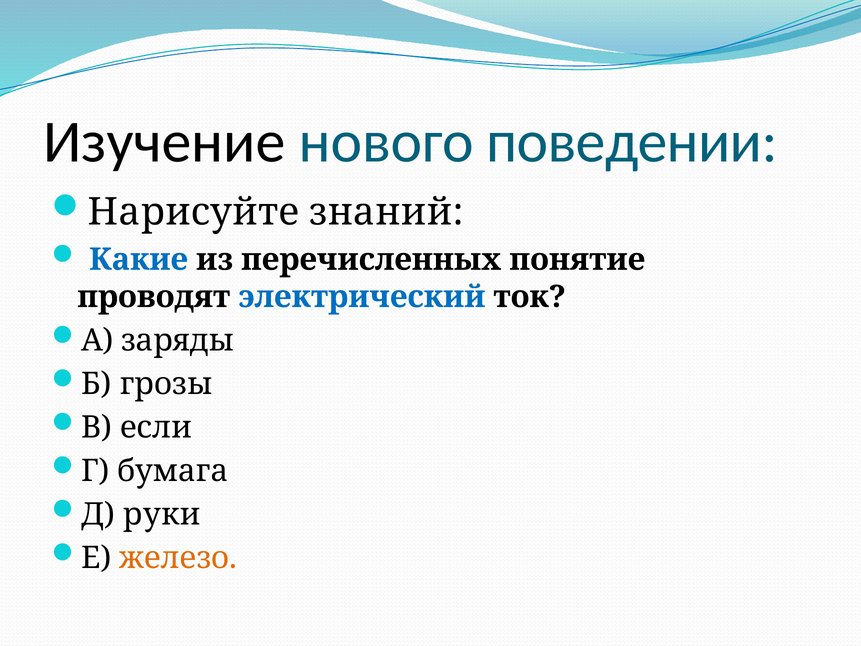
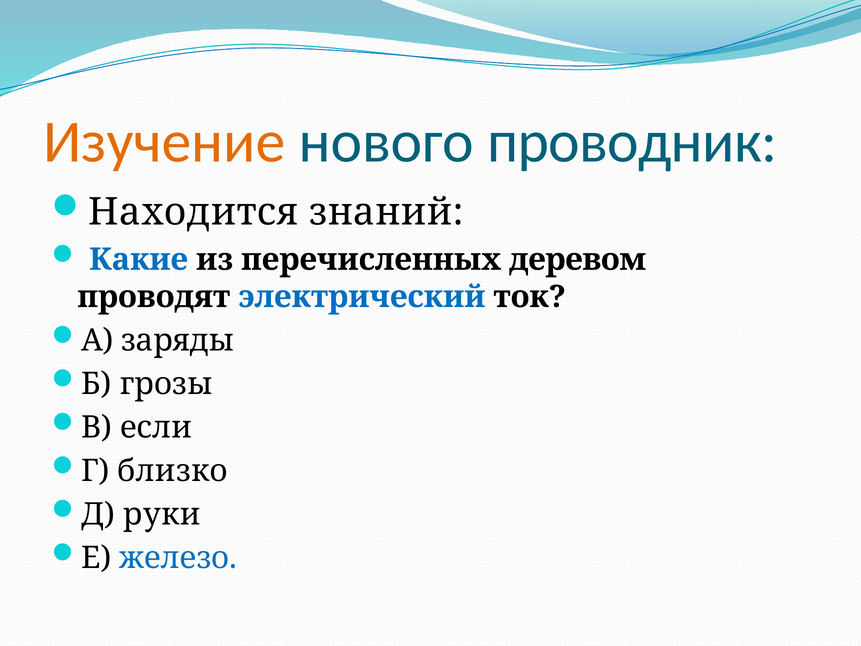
Изучение colour: black -> orange
поведении: поведении -> проводник
Нарисуйте: Нарисуйте -> Находится
понятие: понятие -> деревом
бумага: бумага -> близко
железо colour: orange -> blue
